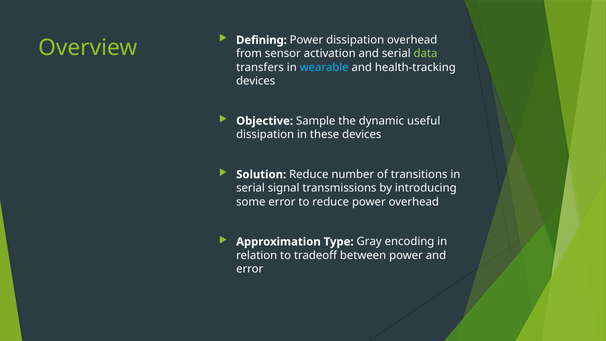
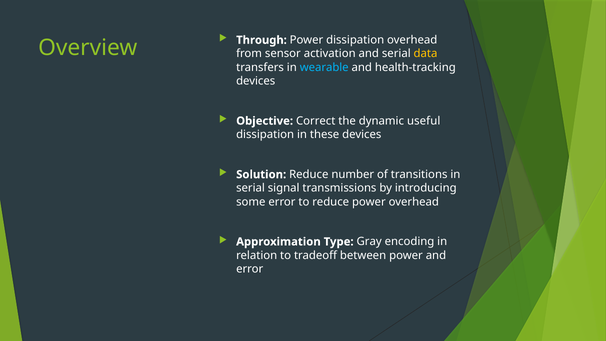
Defining: Defining -> Through
data colour: light green -> yellow
Sample: Sample -> Correct
